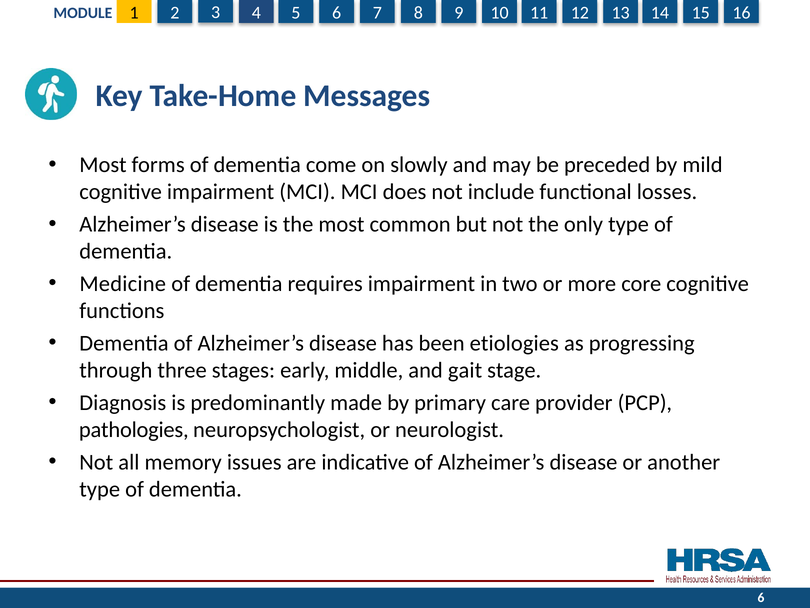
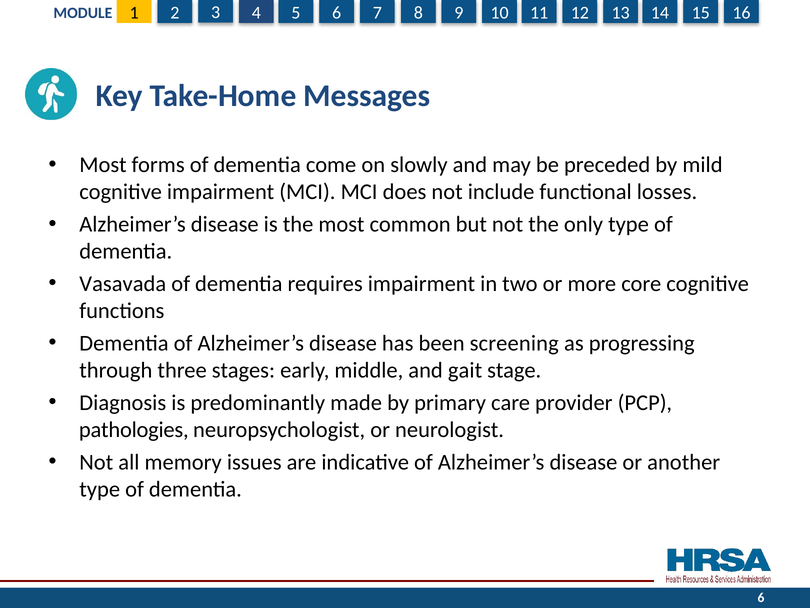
Medicine: Medicine -> Vasavada
etiologies: etiologies -> screening
